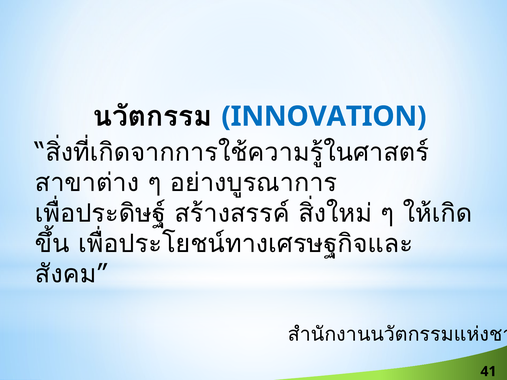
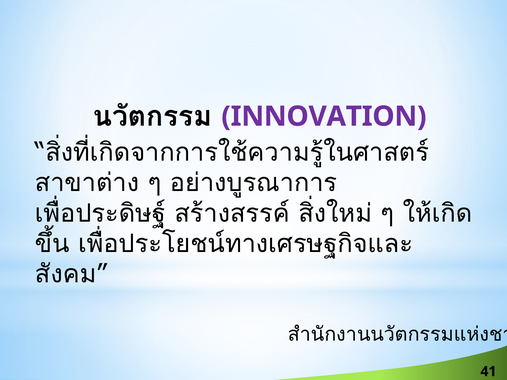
INNOVATION colour: blue -> purple
